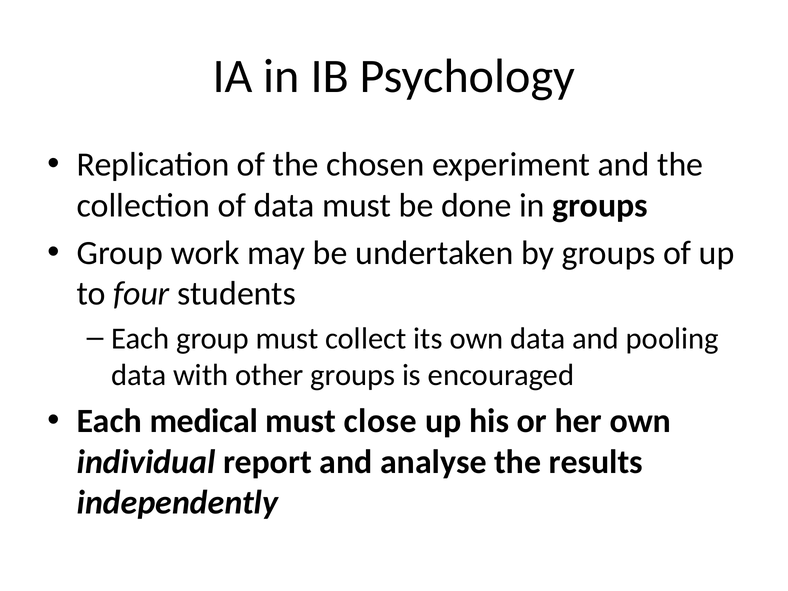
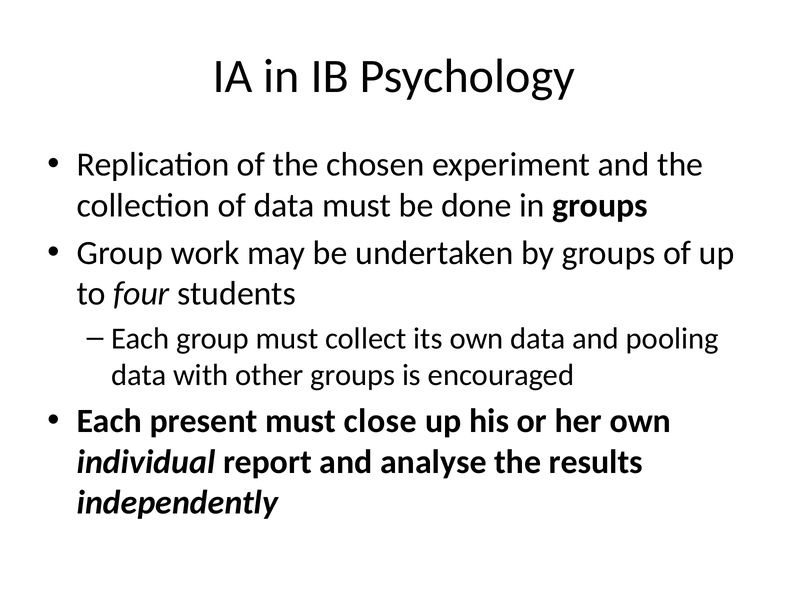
medical: medical -> present
